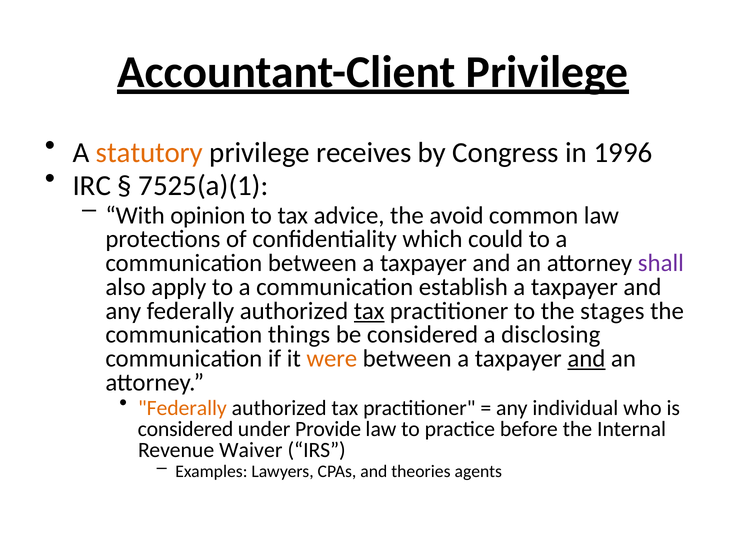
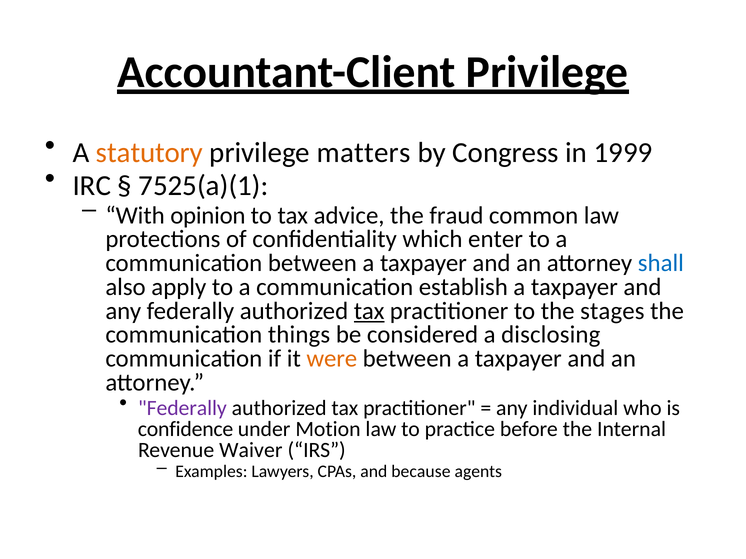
receives: receives -> matters
1996: 1996 -> 1999
avoid: avoid -> fraud
could: could -> enter
shall colour: purple -> blue
and at (586, 359) underline: present -> none
Federally at (182, 409) colour: orange -> purple
considered at (186, 430): considered -> confidence
Provide: Provide -> Motion
theories: theories -> because
